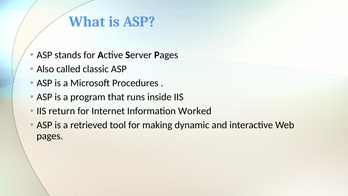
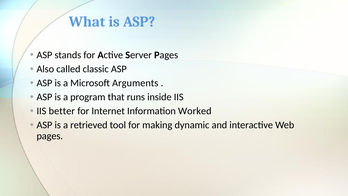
Procedures: Procedures -> Arguments
return: return -> better
